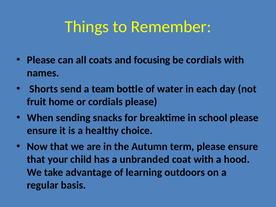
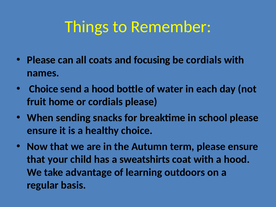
Shorts at (44, 89): Shorts -> Choice
send a team: team -> hood
unbranded: unbranded -> sweatshirts
